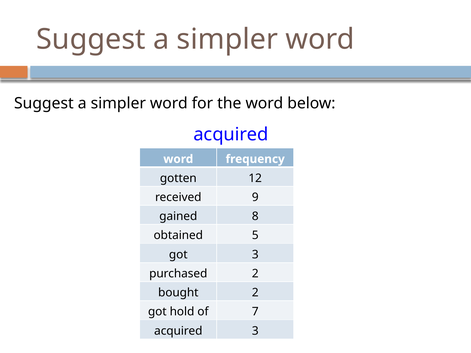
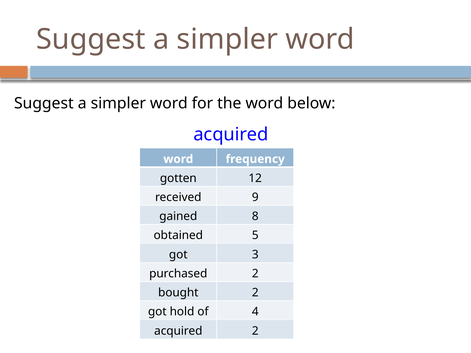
7: 7 -> 4
acquired 3: 3 -> 2
